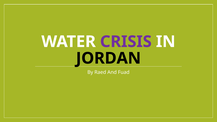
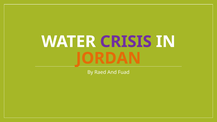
JORDAN colour: black -> orange
